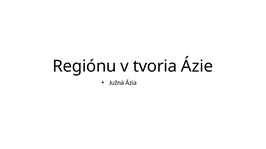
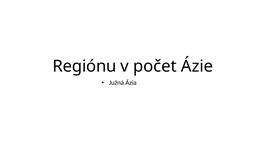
tvoria: tvoria -> počet
